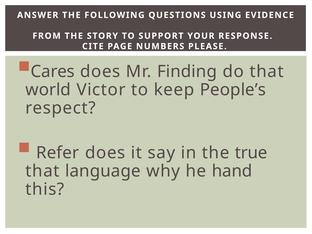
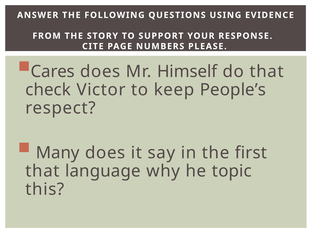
Finding: Finding -> Himself
world: world -> check
Refer: Refer -> Many
true: true -> first
hand: hand -> topic
